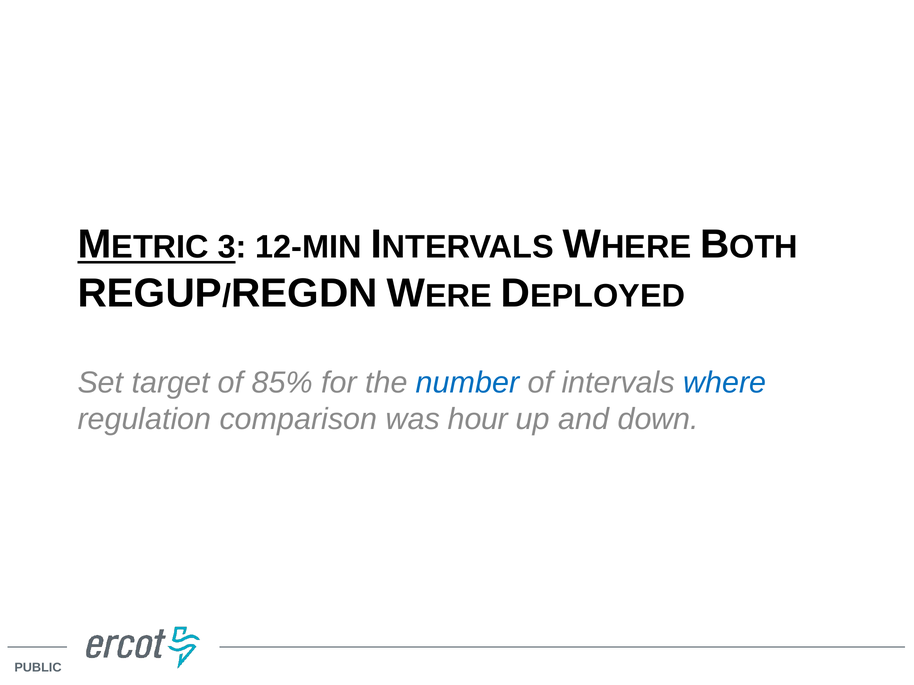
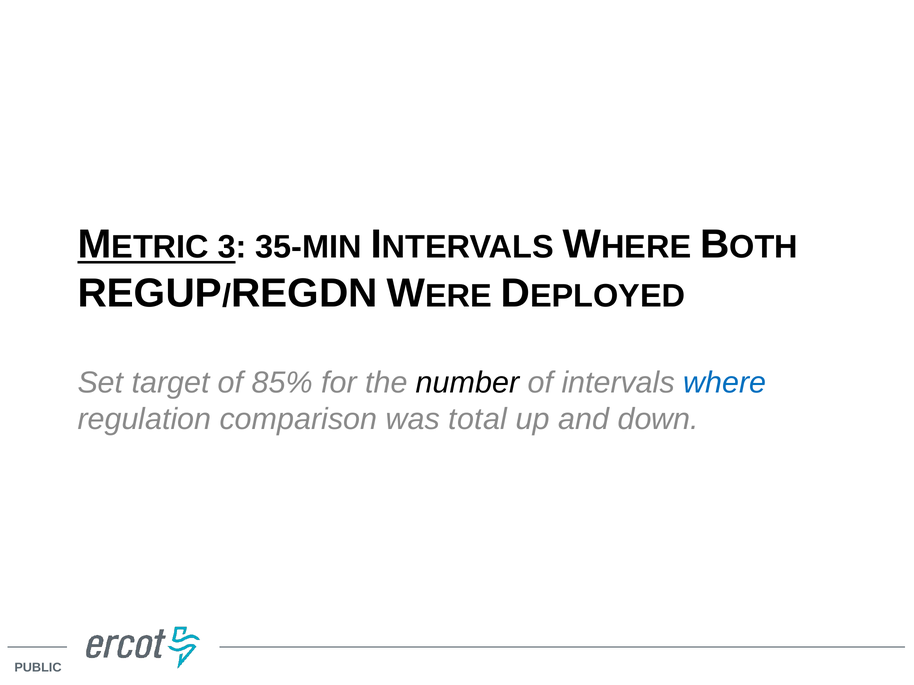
12-MIN: 12-MIN -> 35-MIN
number colour: blue -> black
hour: hour -> total
